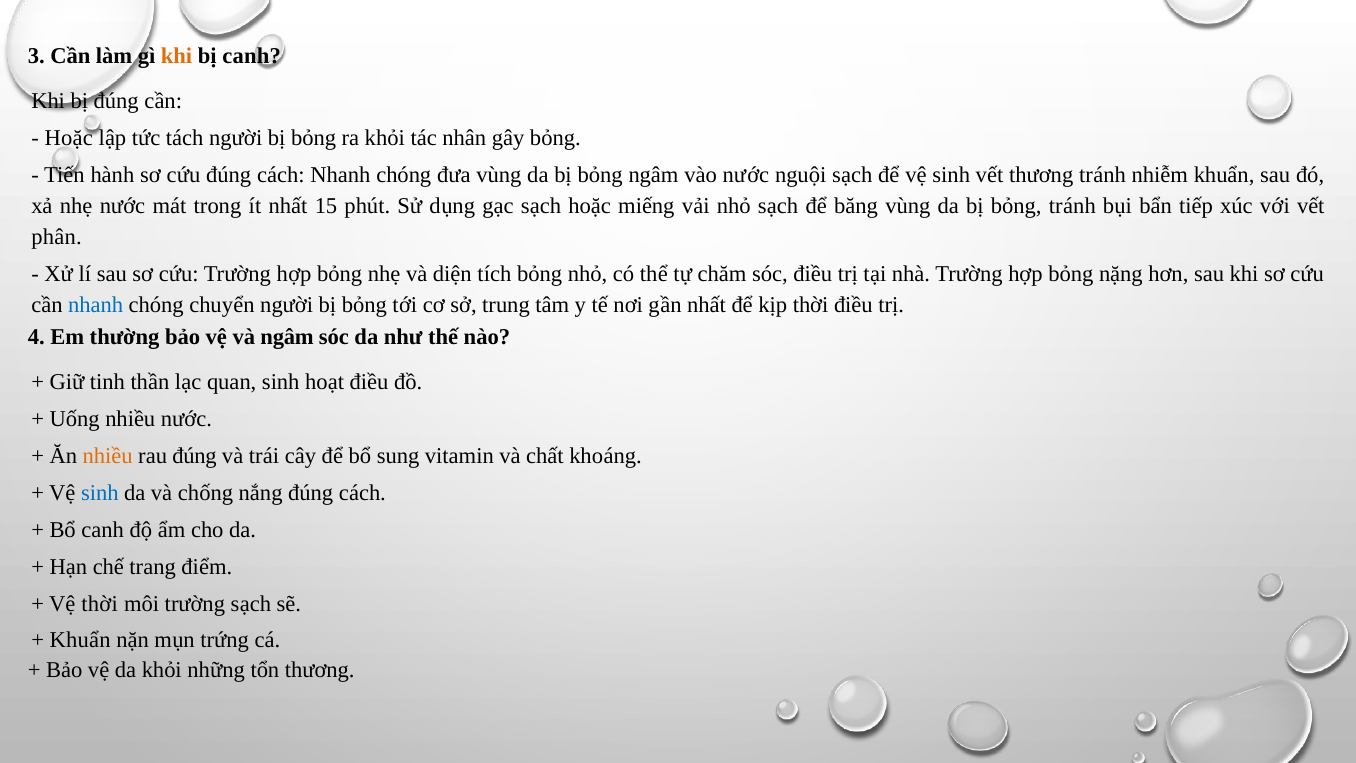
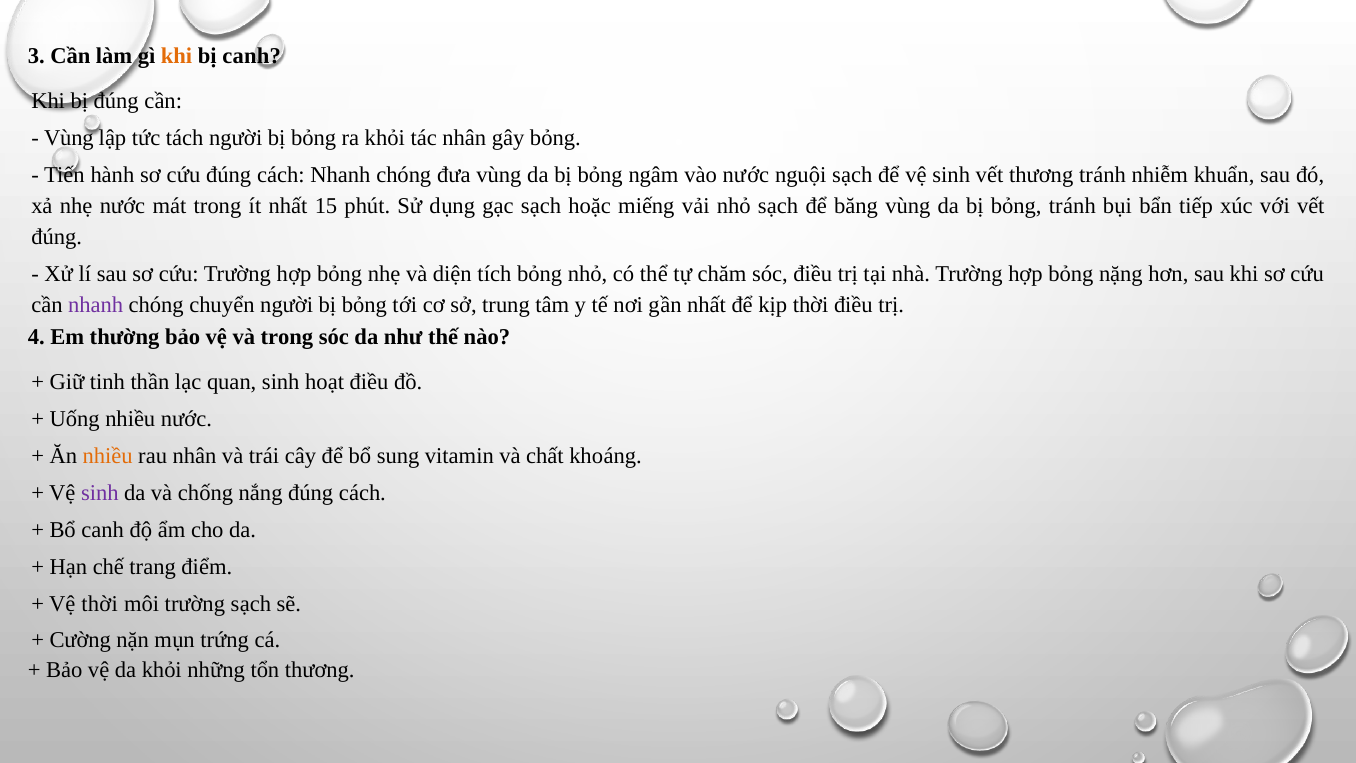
Hoặc at (69, 138): Hoặc -> Vùng
phân at (56, 237): phân -> đúng
nhanh at (96, 305) colour: blue -> purple
và ngâm: ngâm -> trong
rau đúng: đúng -> nhân
sinh at (100, 493) colour: blue -> purple
Khuẩn at (80, 640): Khuẩn -> Cường
